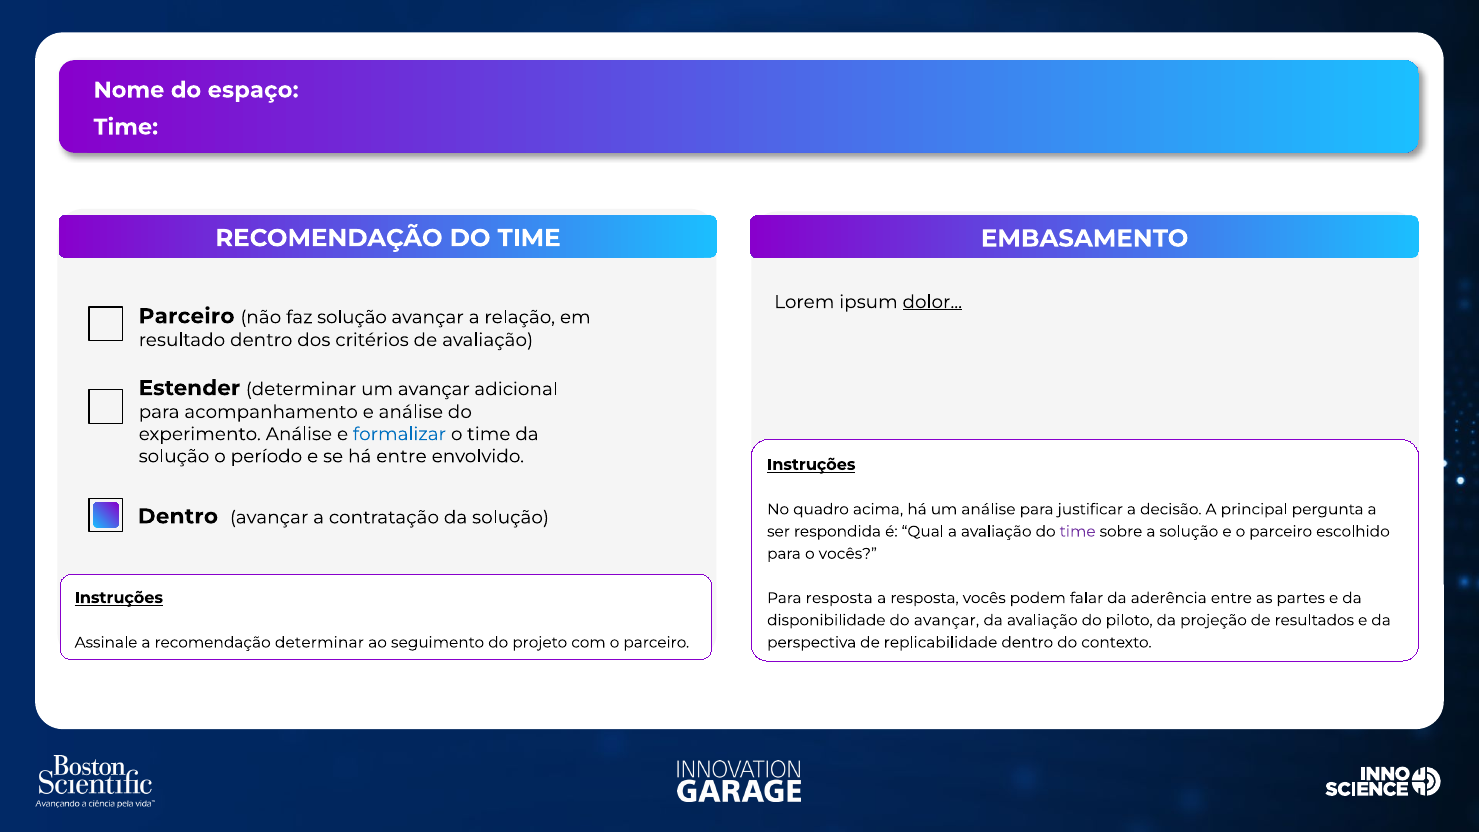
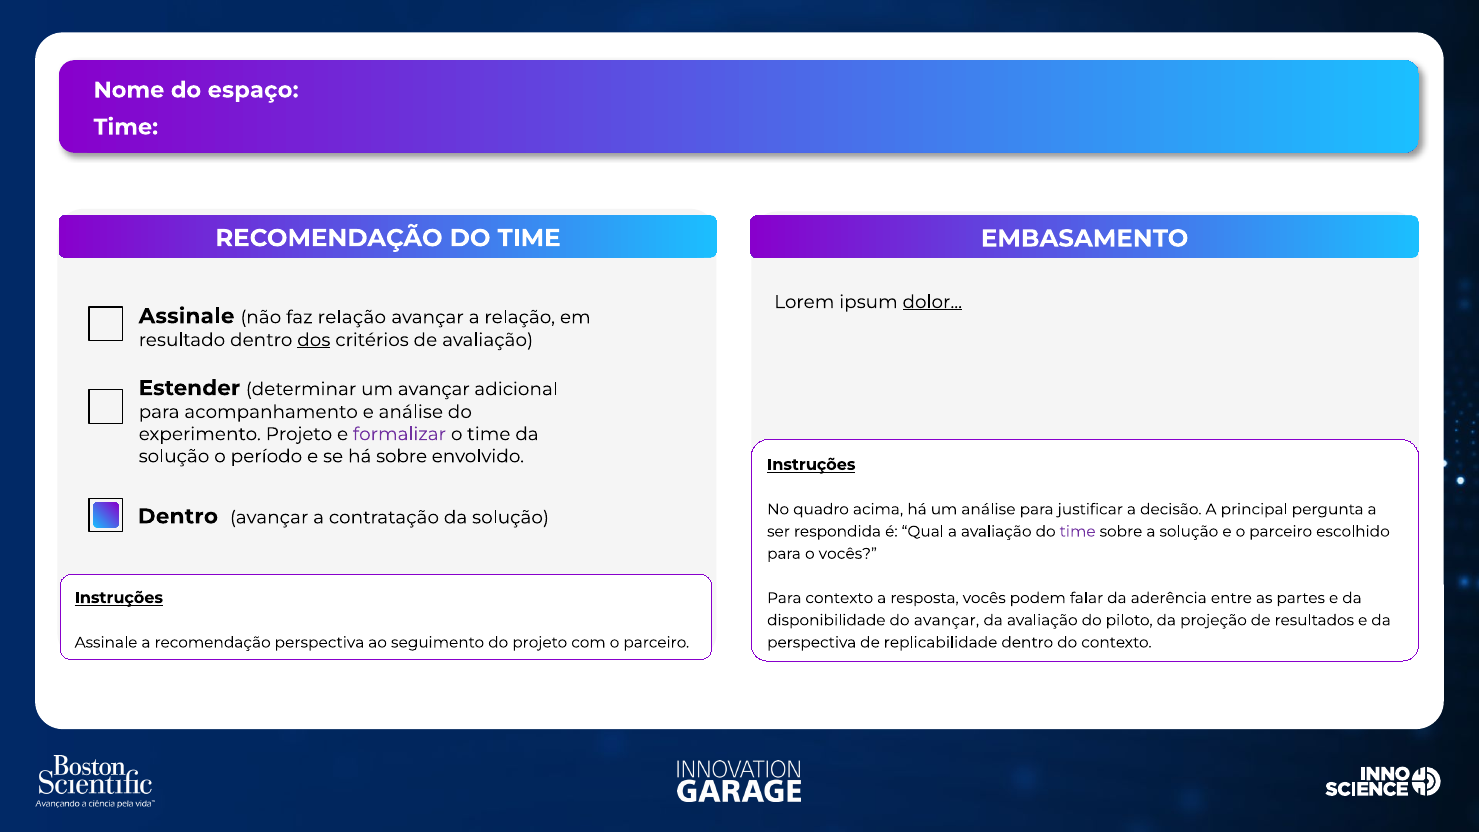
Parceiro at (187, 316): Parceiro -> Assinale
faz solução: solução -> relação
dos underline: none -> present
experimento Análise: Análise -> Projeto
formalizar colour: blue -> purple
há entre: entre -> sobre
Para resposta: resposta -> contexto
recomendação determinar: determinar -> perspectiva
